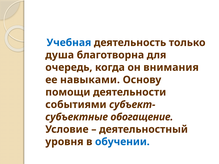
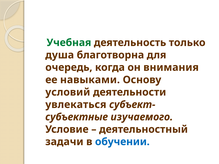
Учебная colour: blue -> green
помощи: помощи -> условий
событиями: событиями -> увлекаться
обогащение: обогащение -> изучаемого
уровня: уровня -> задачи
